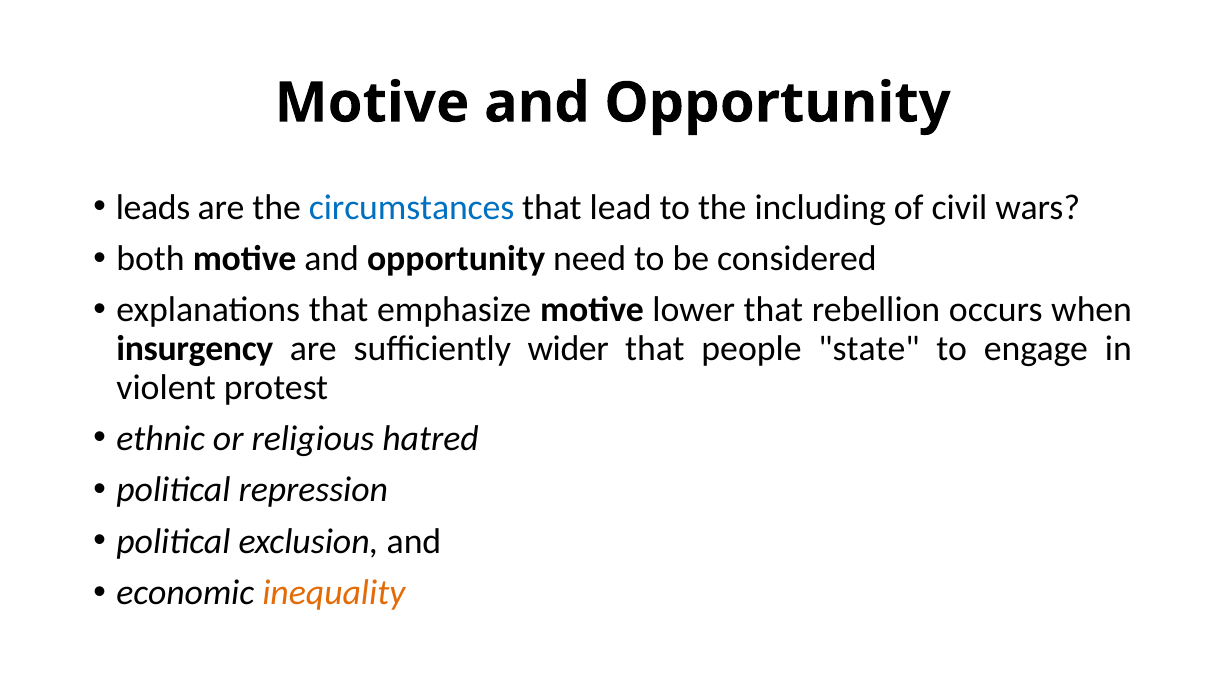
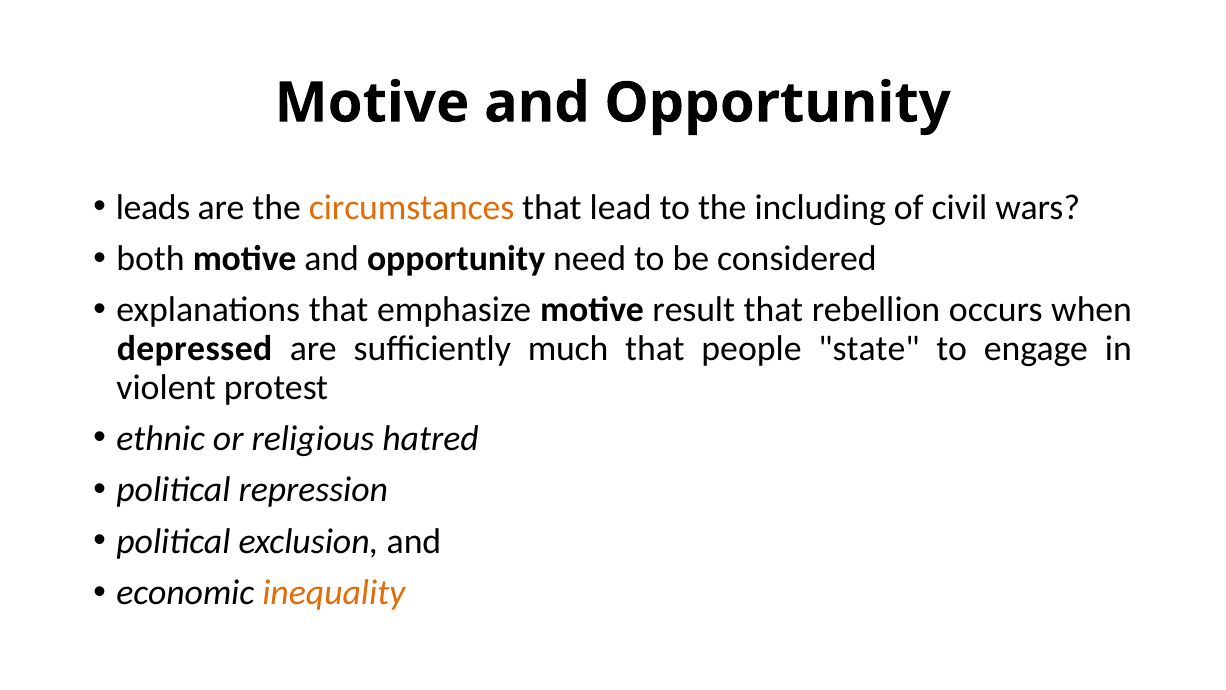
circumstances colour: blue -> orange
lower: lower -> result
insurgency: insurgency -> depressed
wider: wider -> much
